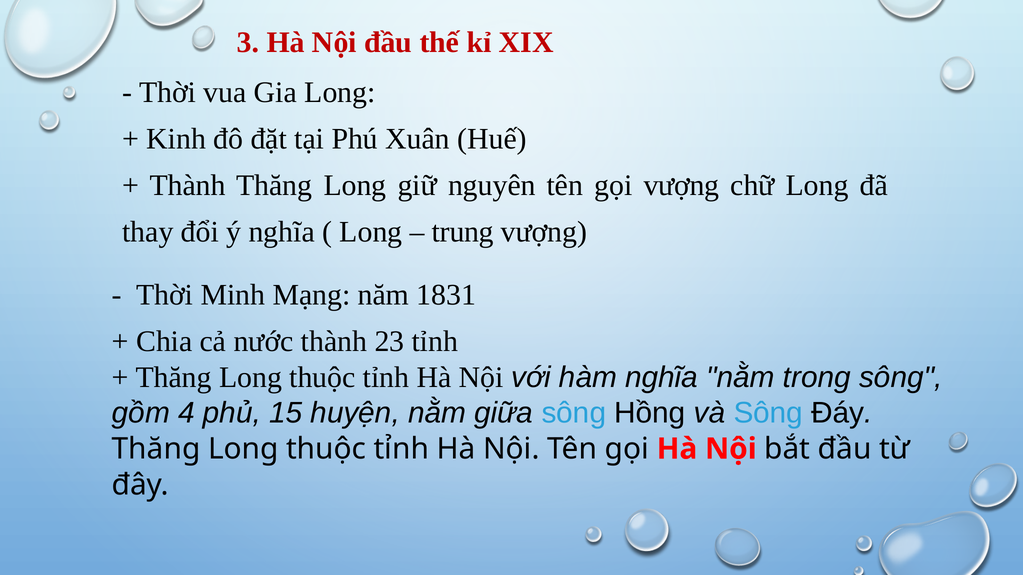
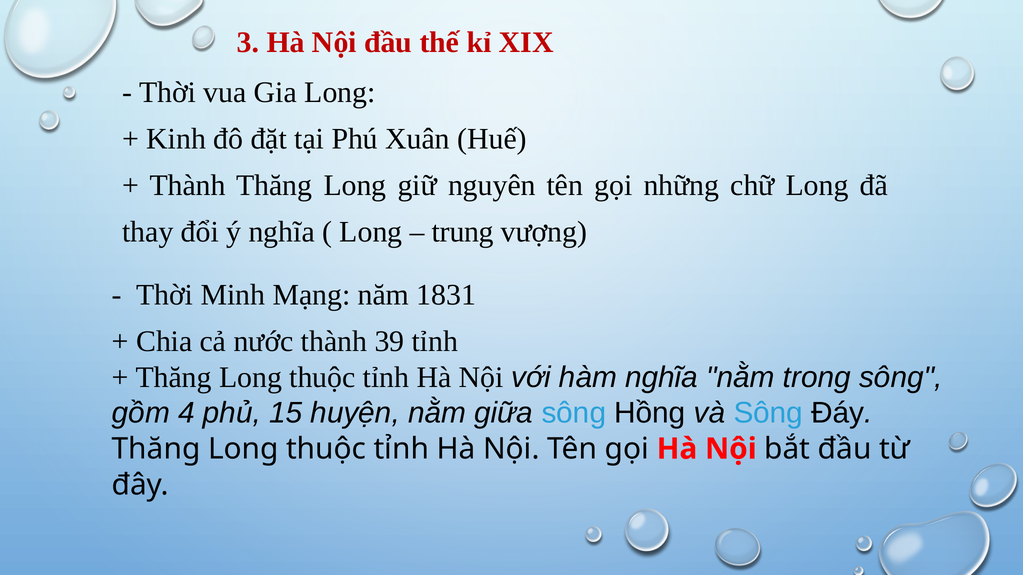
gọi vượng: vượng -> những
23: 23 -> 39
